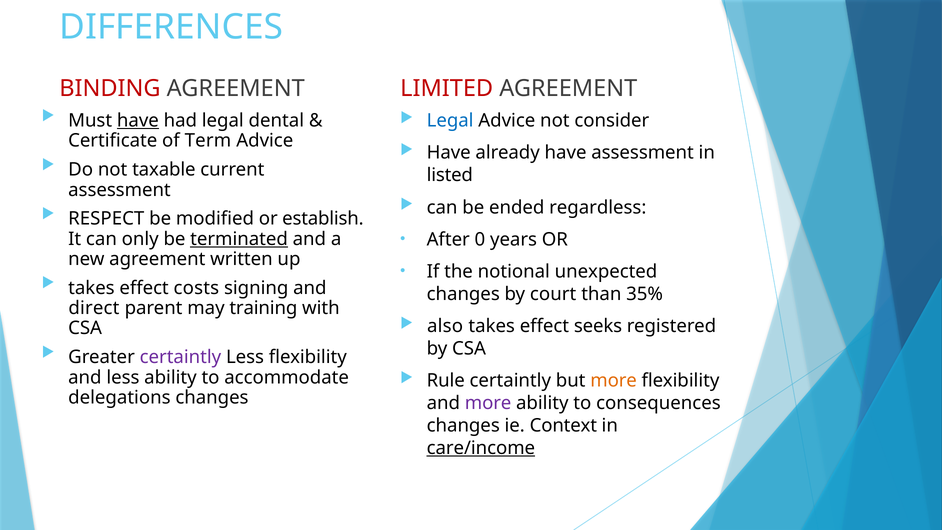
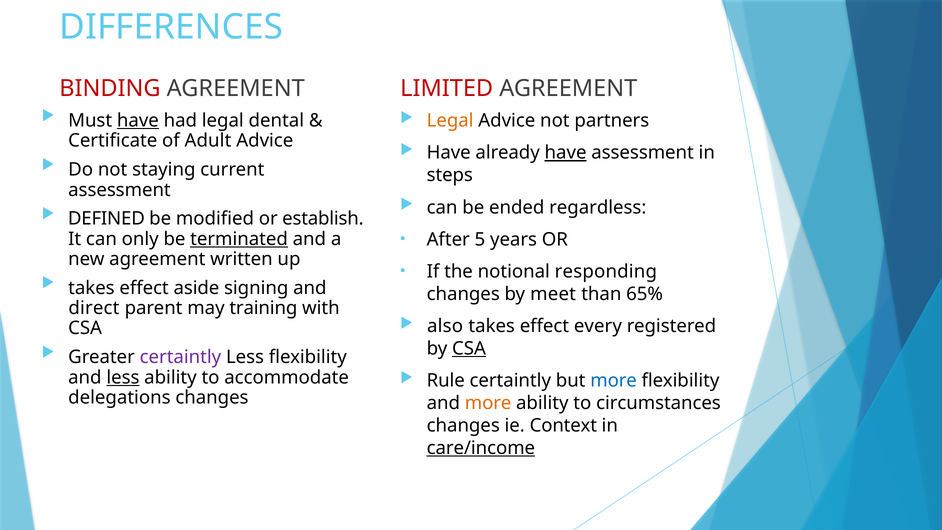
Legal at (450, 121) colour: blue -> orange
consider: consider -> partners
Term: Term -> Adult
have at (566, 153) underline: none -> present
taxable: taxable -> staying
listed: listed -> steps
RESPECT: RESPECT -> DEFINED
0: 0 -> 5
unexpected: unexpected -> responding
costs: costs -> aside
court: court -> meet
35%: 35% -> 65%
seeks: seeks -> every
CSA at (469, 349) underline: none -> present
less at (123, 377) underline: none -> present
more at (614, 381) colour: orange -> blue
more at (488, 403) colour: purple -> orange
consequences: consequences -> circumstances
